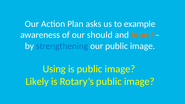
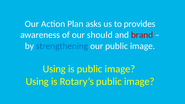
example: example -> provides
brand colour: orange -> red
Likely at (37, 82): Likely -> Using
